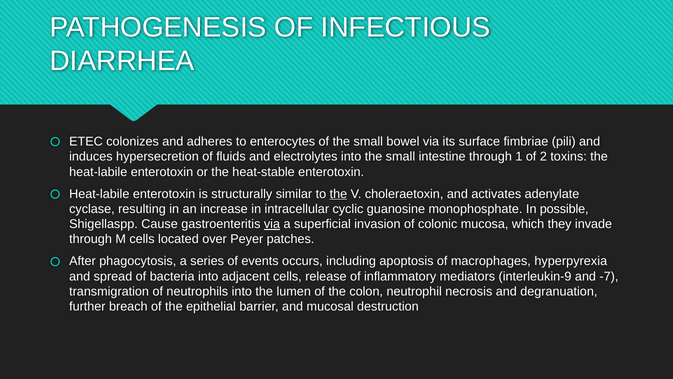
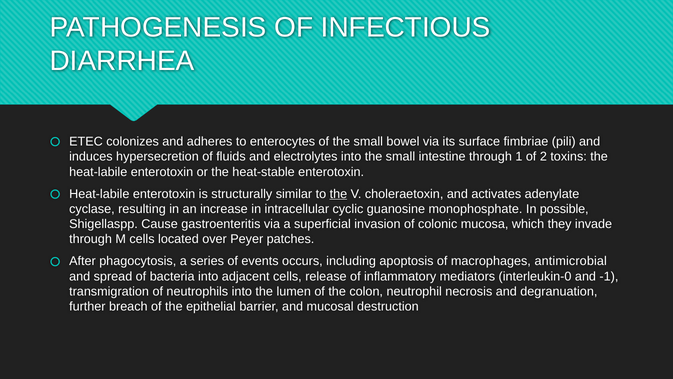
via at (272, 224) underline: present -> none
hyperpyrexia: hyperpyrexia -> antimicrobial
interleukin-9: interleukin-9 -> interleukin-0
-7: -7 -> -1
